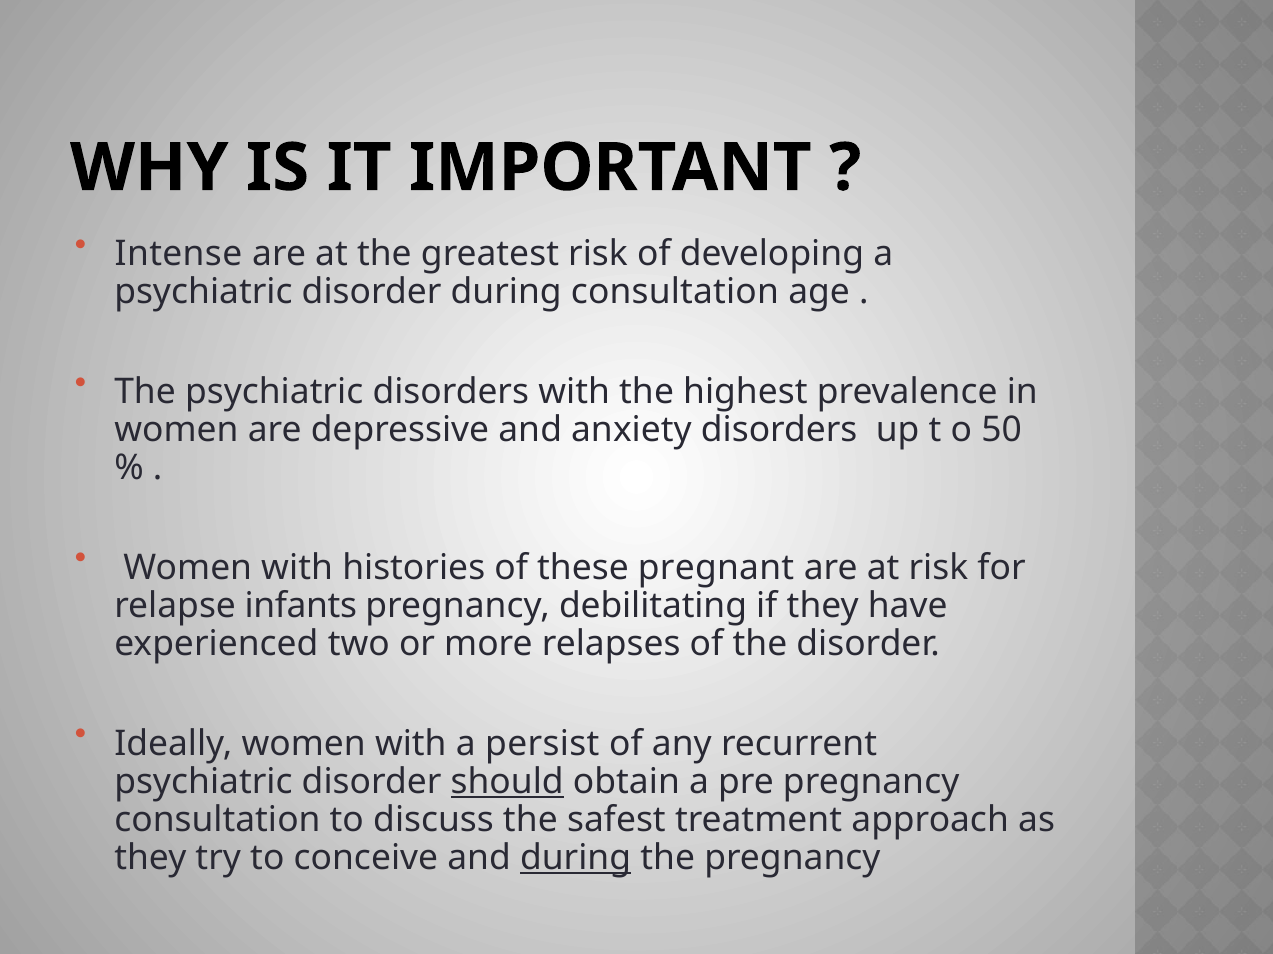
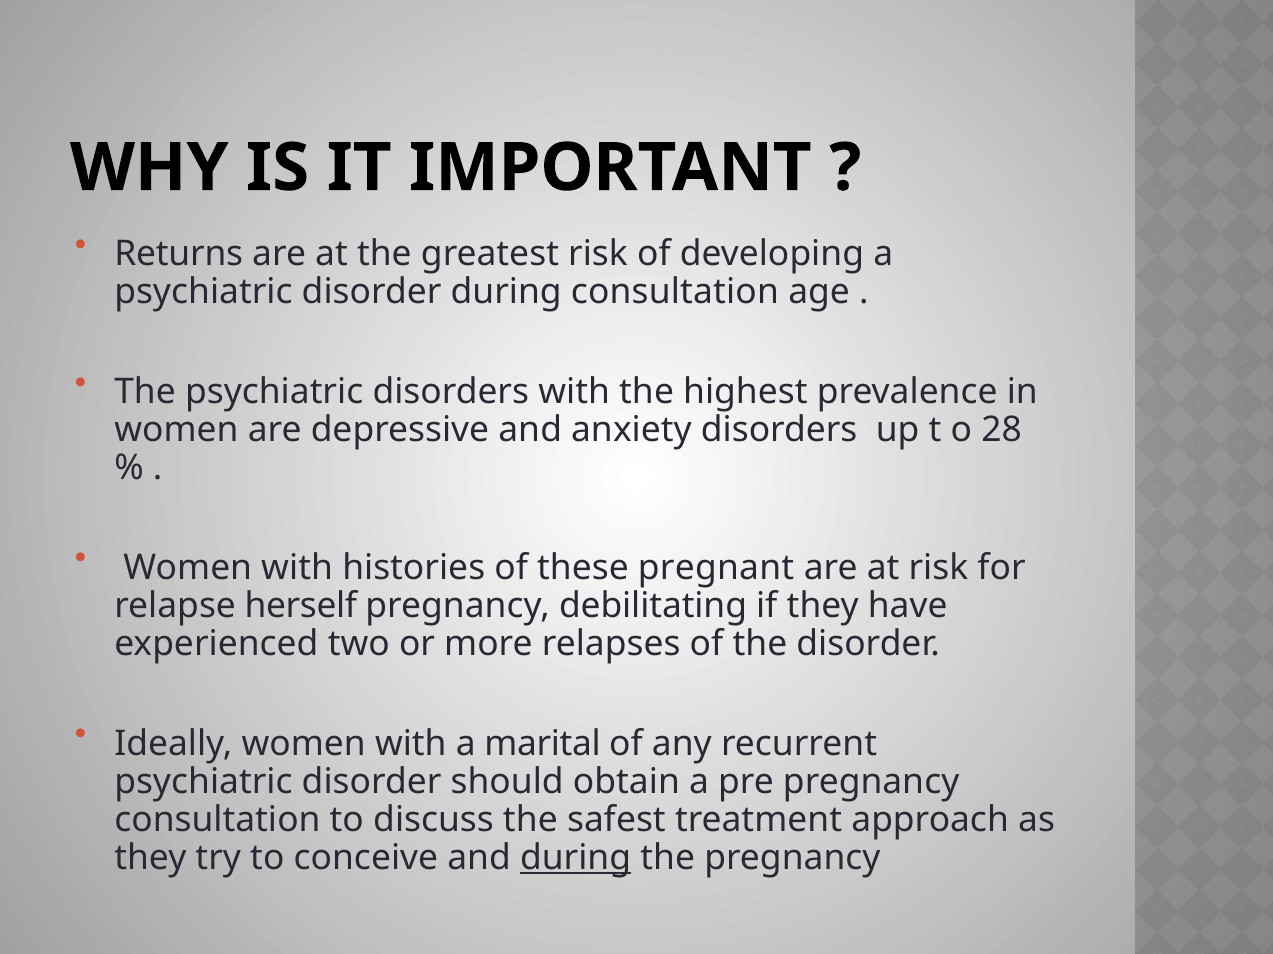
Intense: Intense -> Returns
50: 50 -> 28
infants: infants -> herself
persist: persist -> marital
should underline: present -> none
